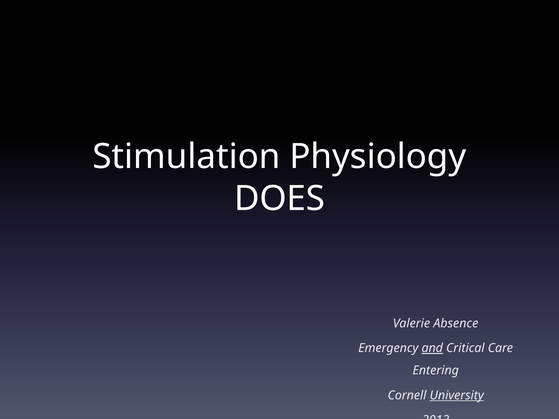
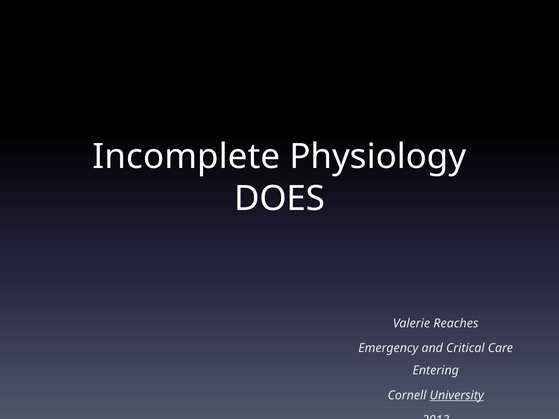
Stimulation: Stimulation -> Incomplete
Absence: Absence -> Reaches
and underline: present -> none
